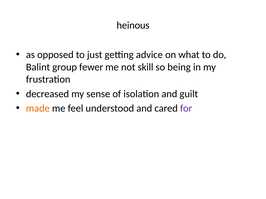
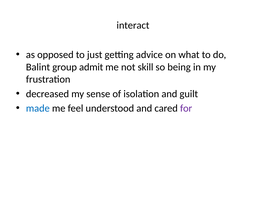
heinous: heinous -> interact
fewer: fewer -> admit
made colour: orange -> blue
